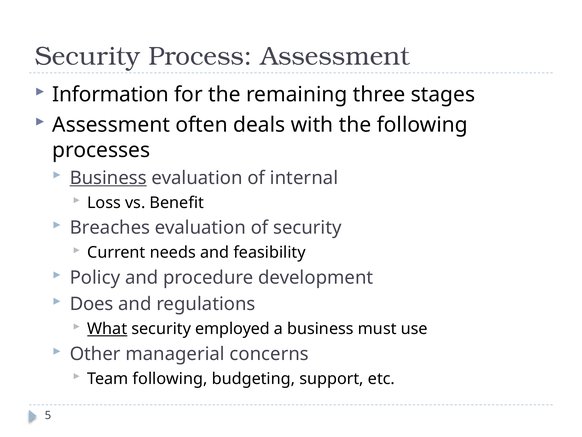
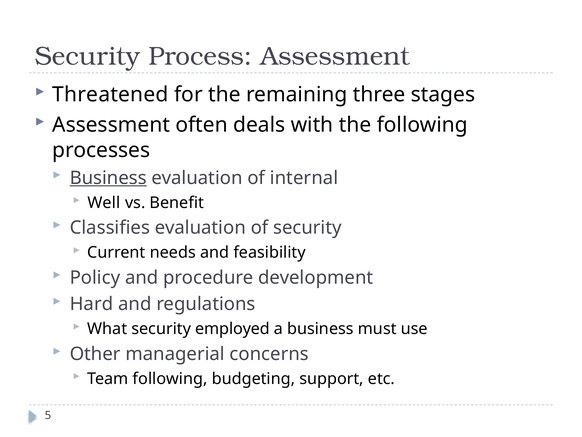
Information: Information -> Threatened
Loss: Loss -> Well
Breaches: Breaches -> Classifies
Does: Does -> Hard
What underline: present -> none
